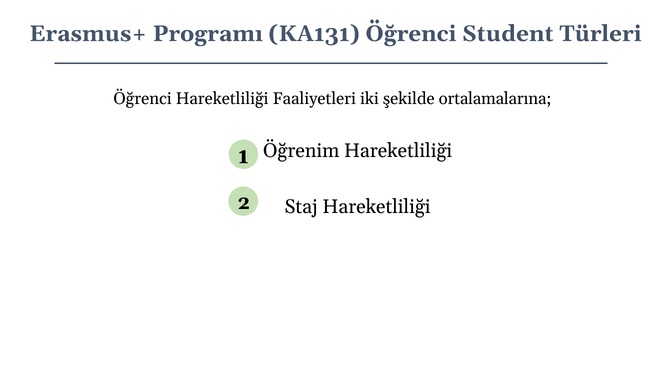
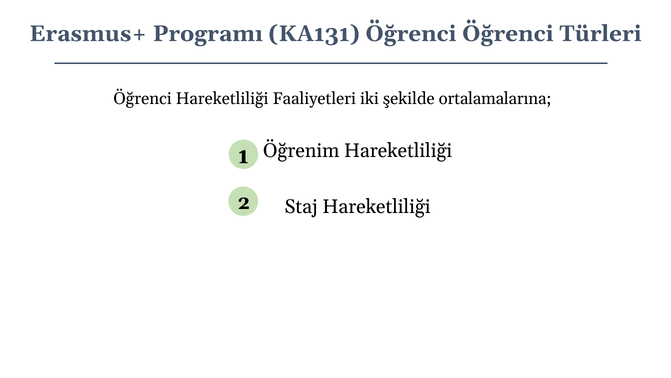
Öğrenci Student: Student -> Öğrenci
